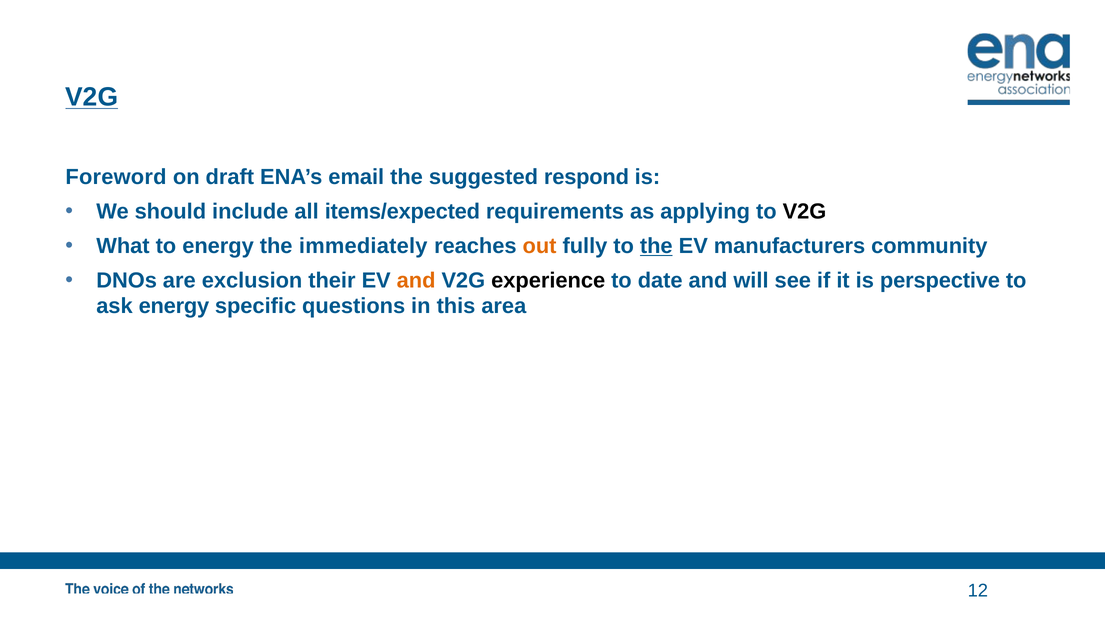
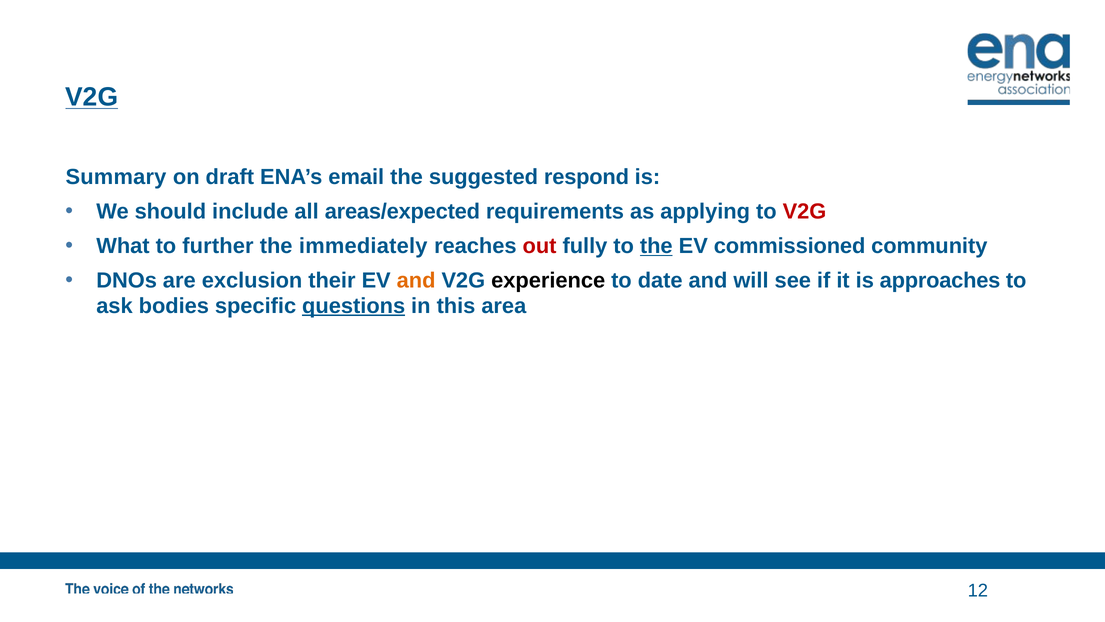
Foreword: Foreword -> Summary
items/expected: items/expected -> areas/expected
V2G at (804, 211) colour: black -> red
to energy: energy -> further
out colour: orange -> red
manufacturers: manufacturers -> commissioned
perspective: perspective -> approaches
ask energy: energy -> bodies
questions underline: none -> present
